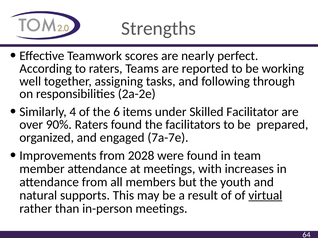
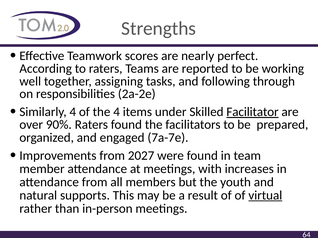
the 6: 6 -> 4
Facilitator underline: none -> present
2028: 2028 -> 2027
